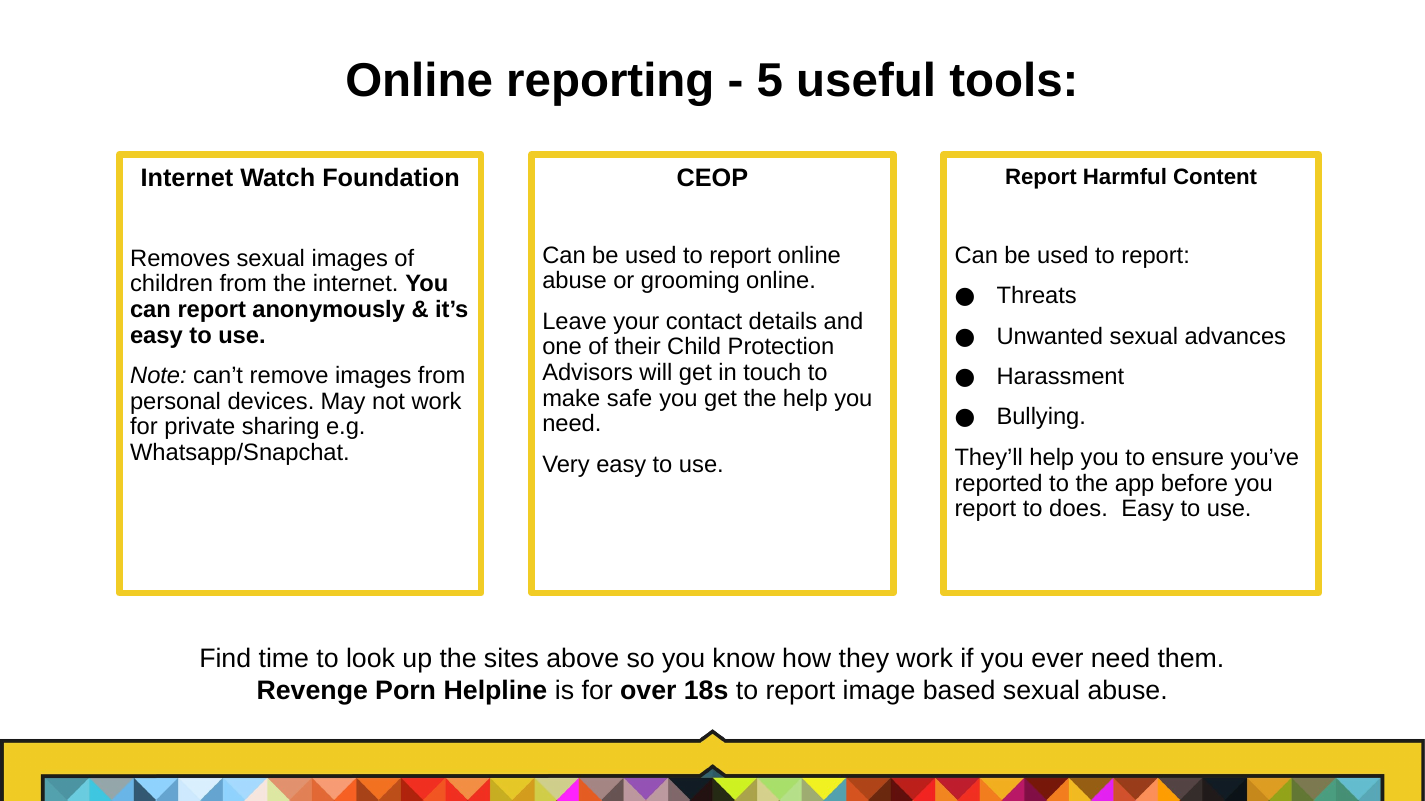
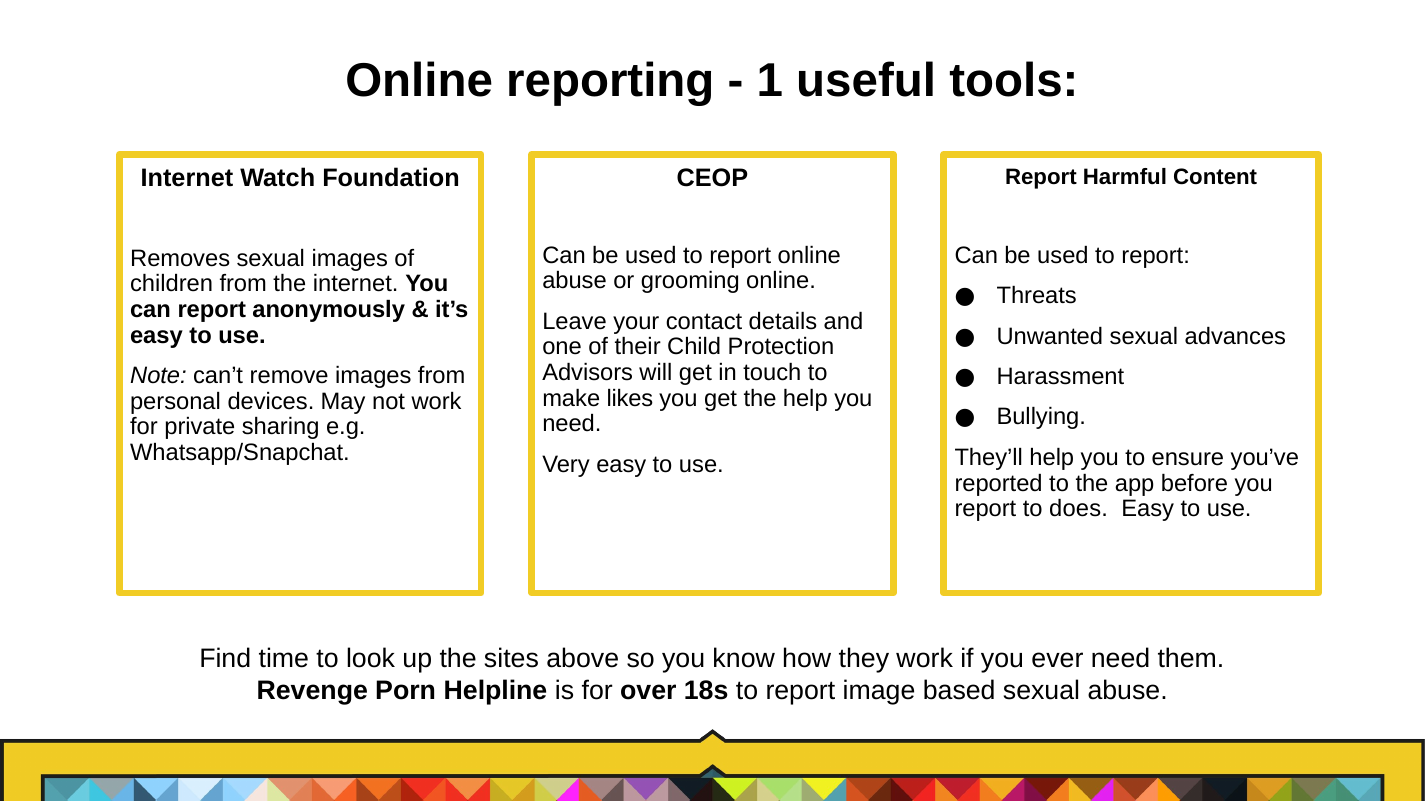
5: 5 -> 1
safe: safe -> likes
